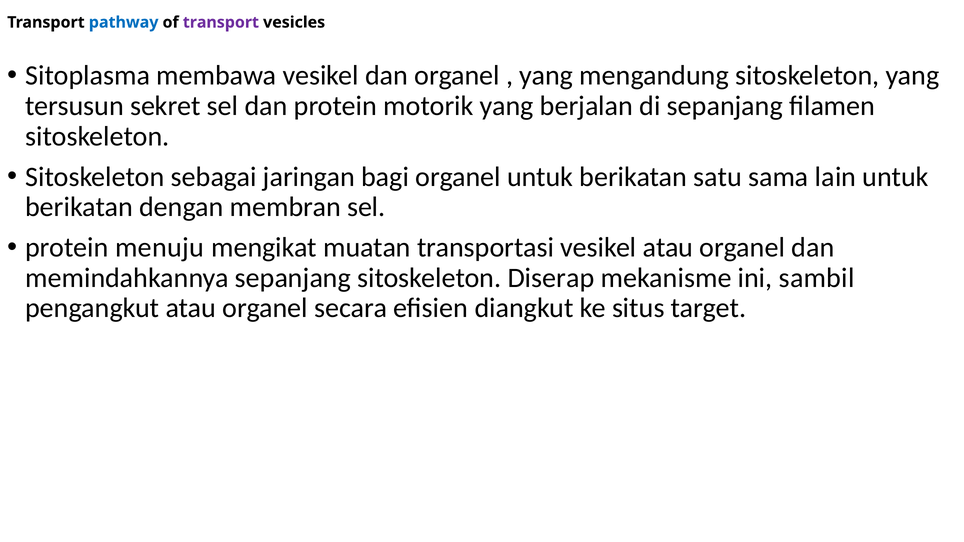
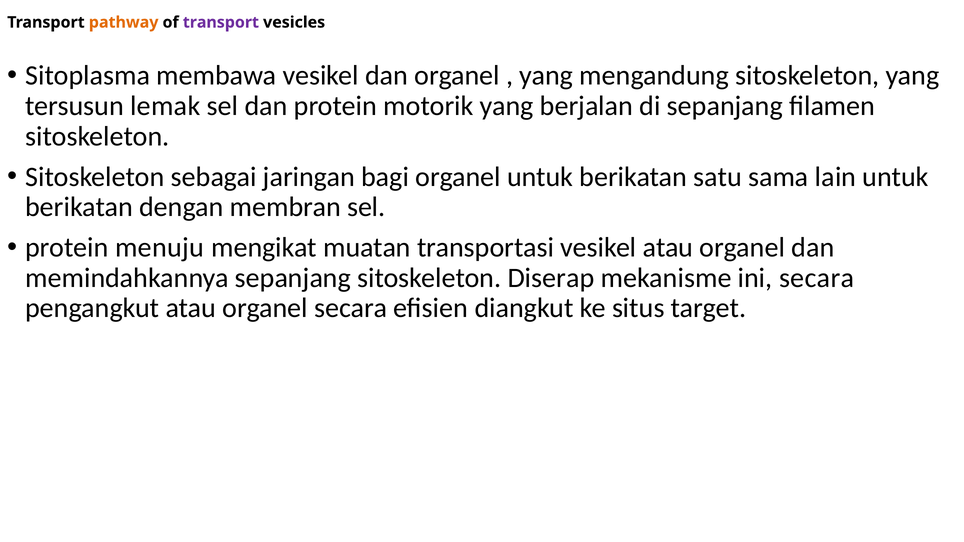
pathway colour: blue -> orange
sekret: sekret -> lemak
ini sambil: sambil -> secara
